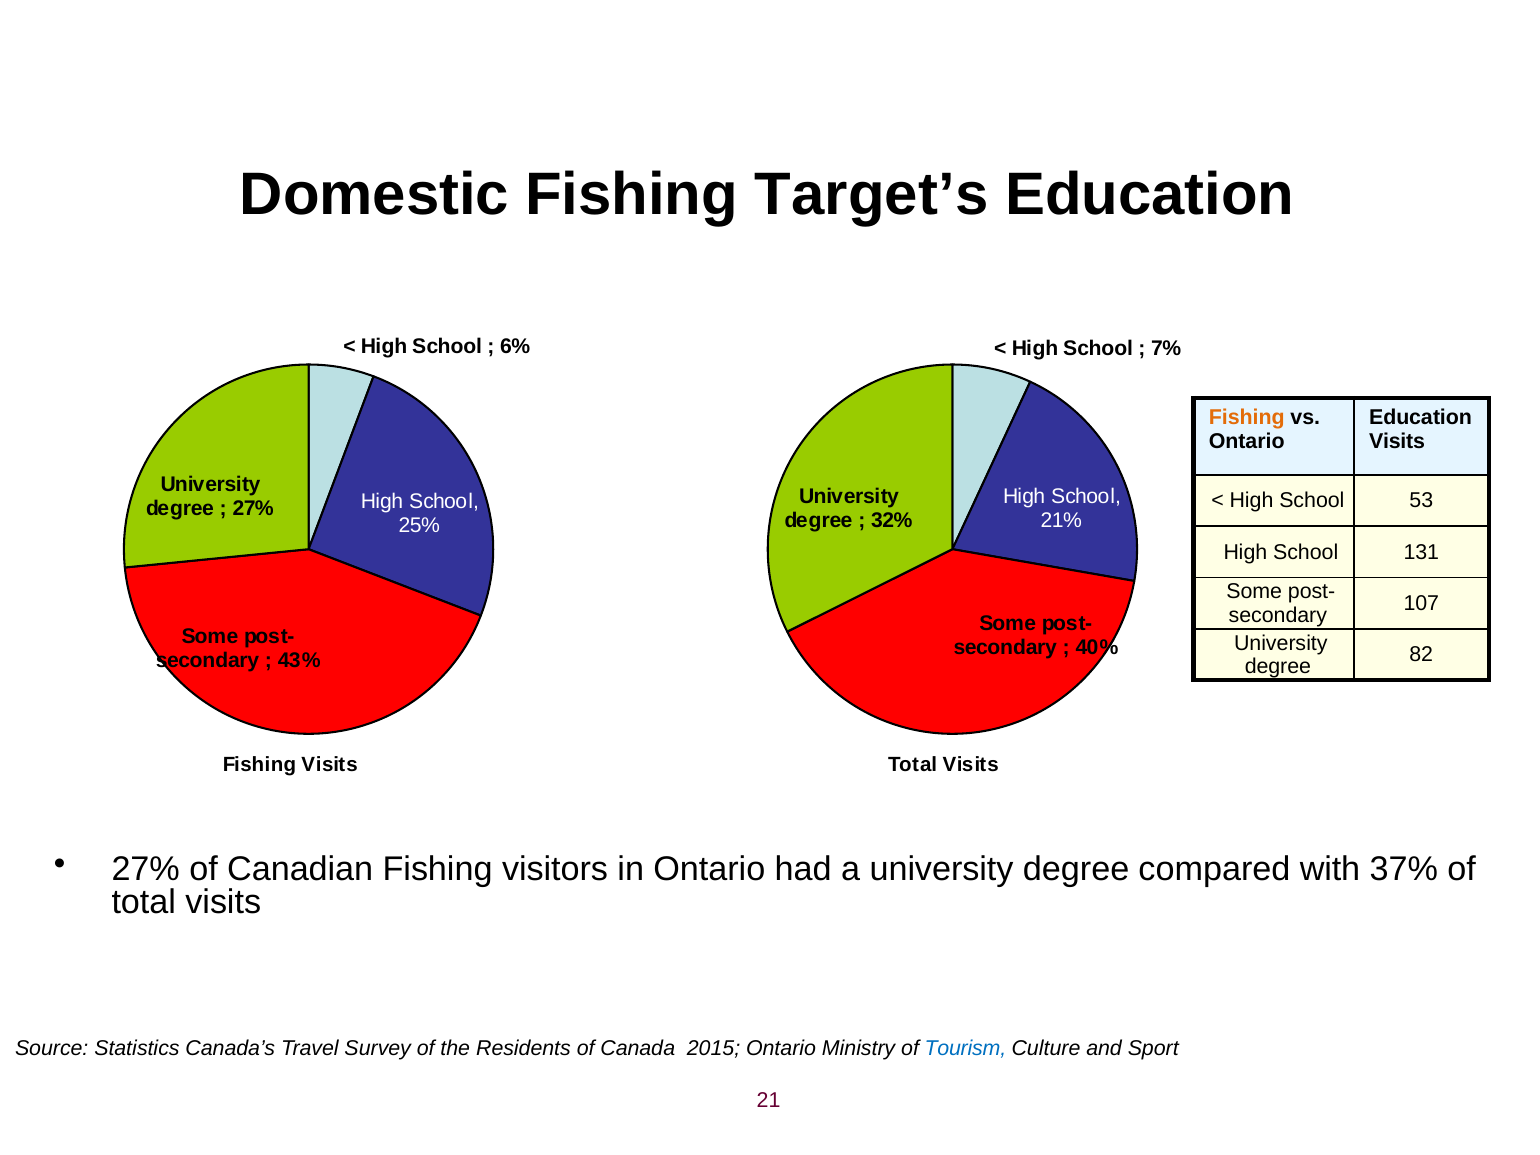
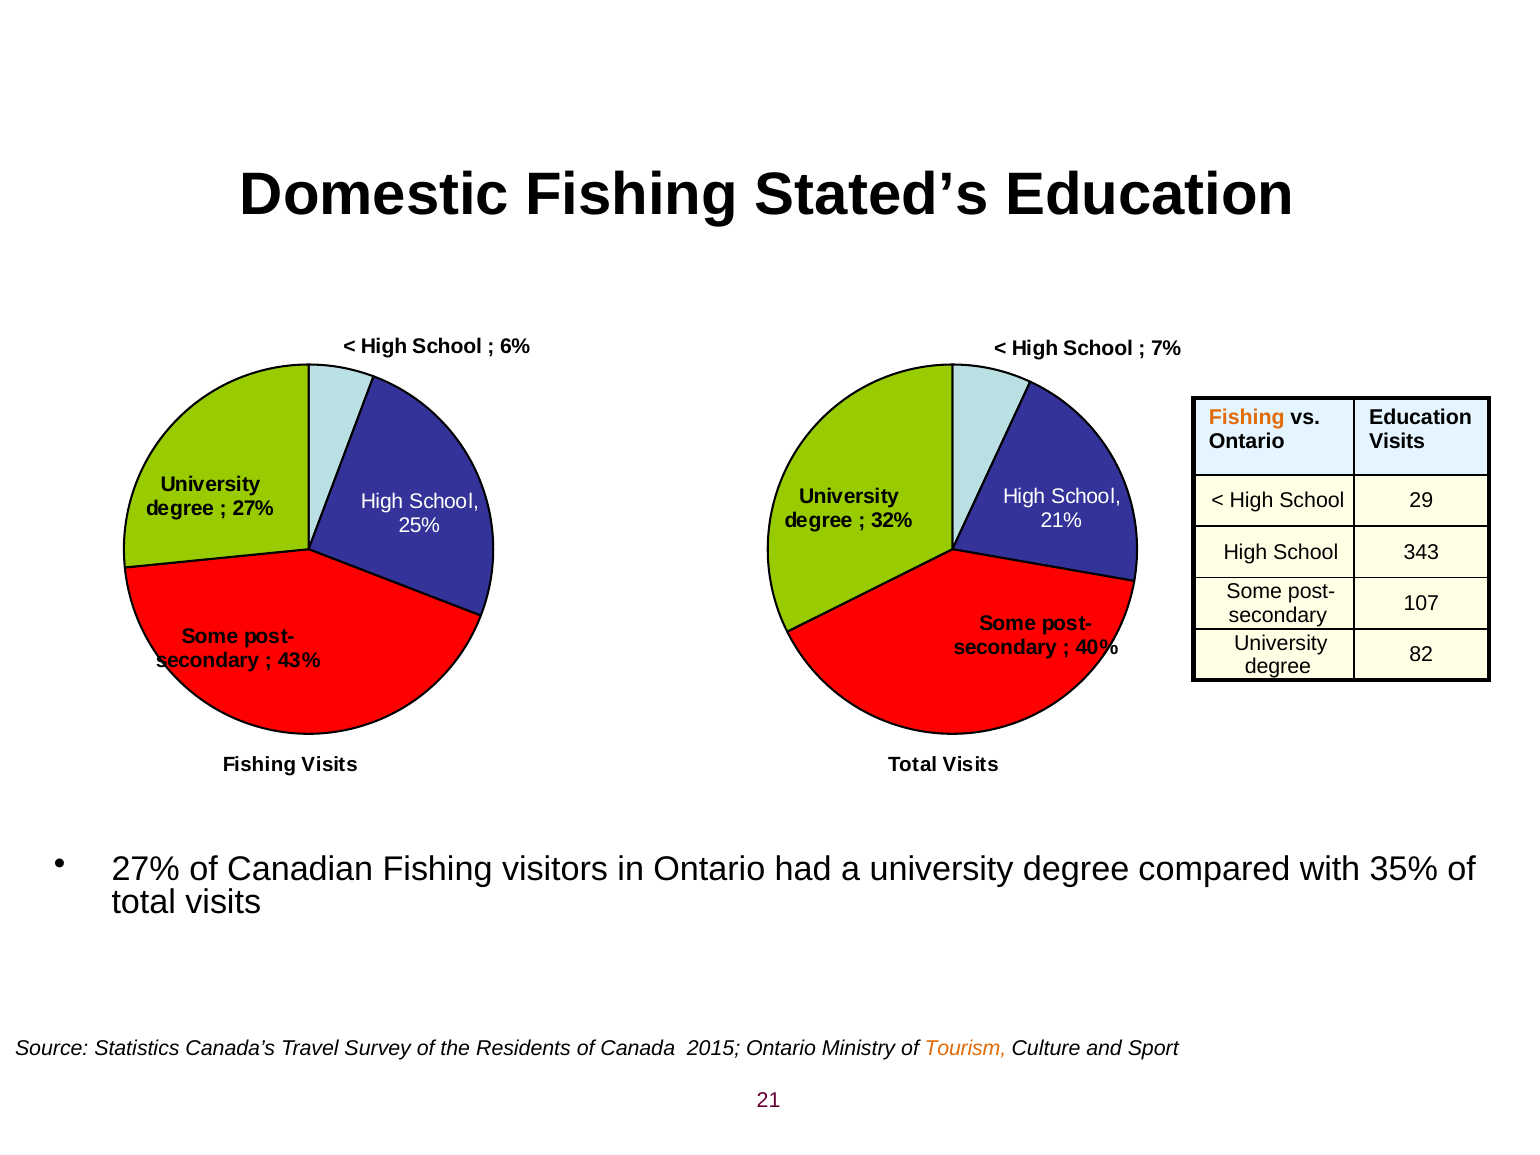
Target’s: Target’s -> Stated’s
53: 53 -> 29
131: 131 -> 343
37%: 37% -> 35%
Tourism colour: blue -> orange
